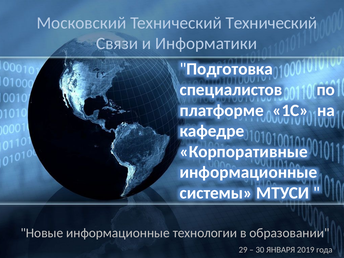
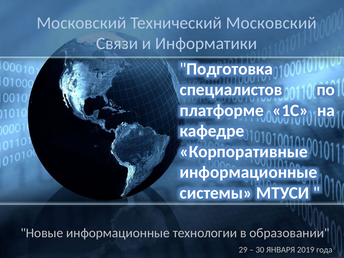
Технический Технический: Технический -> Московский
